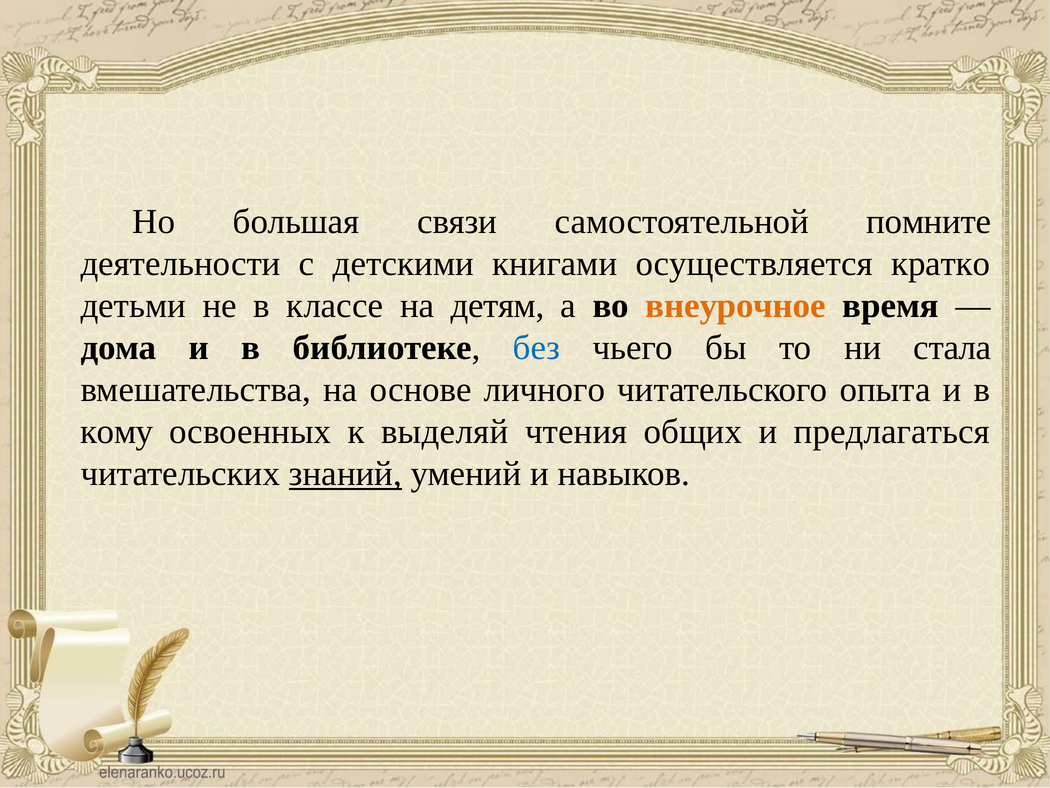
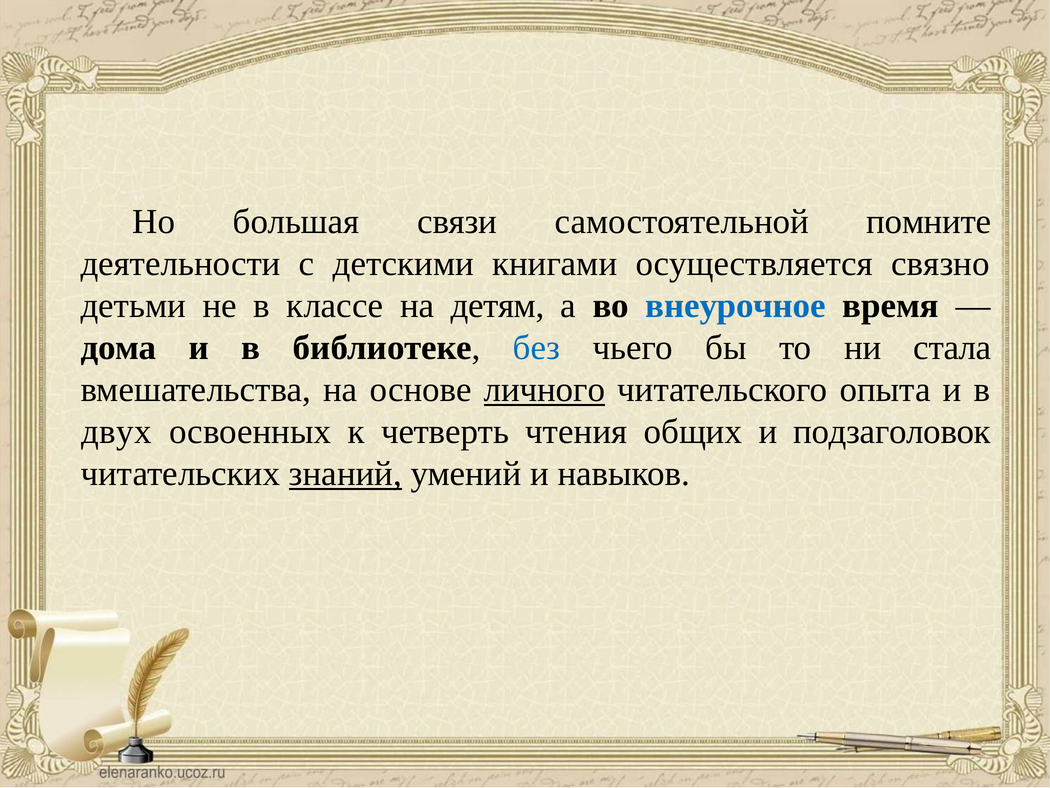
кратко: кратко -> связно
внеурочное colour: orange -> blue
личного underline: none -> present
кому: кому -> двух
выделяй: выделяй -> четверть
предлагаться: предлагаться -> подзаголовок
